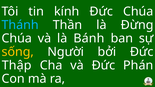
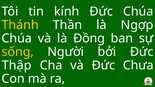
Thánh colour: light blue -> yellow
Đừng: Đừng -> Ngợp
Bánh: Bánh -> Đồng
Phán: Phán -> Chưa
